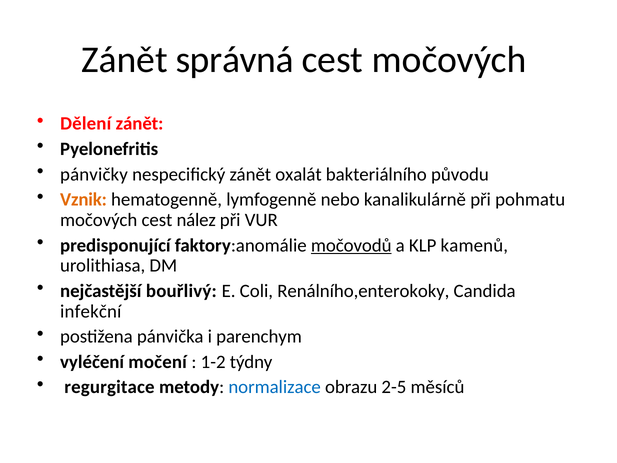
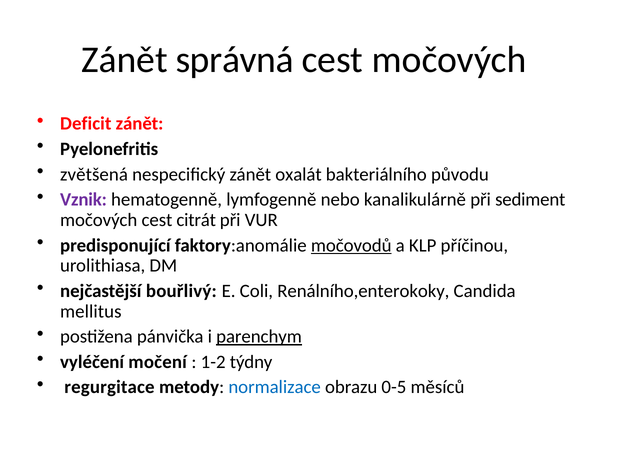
Dělení: Dělení -> Deficit
pánvičky: pánvičky -> zvětšená
Vznik colour: orange -> purple
pohmatu: pohmatu -> sediment
nález: nález -> citrát
kamenů: kamenů -> příčinou
infekční: infekční -> mellitus
parenchym underline: none -> present
2-5: 2-5 -> 0-5
